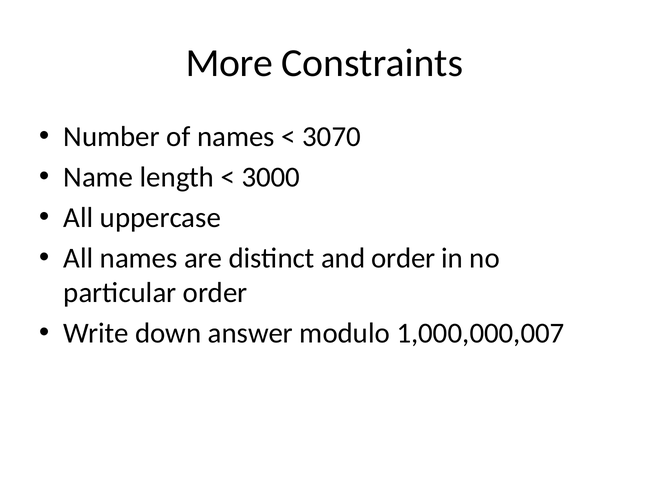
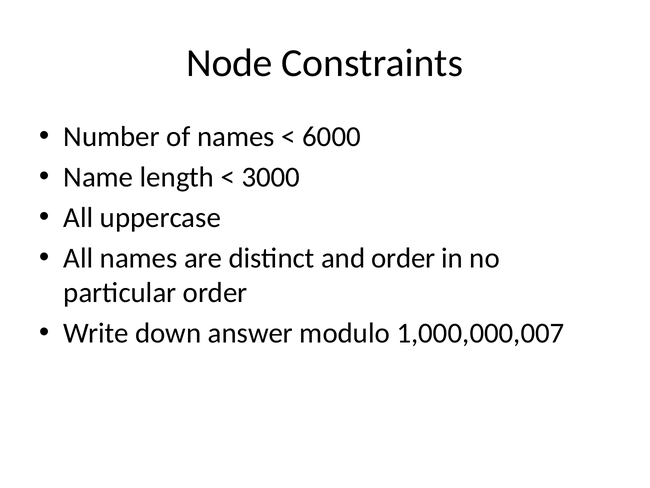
More: More -> Node
3070: 3070 -> 6000
